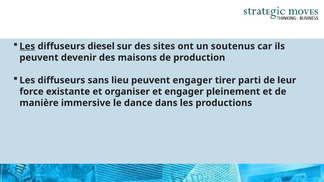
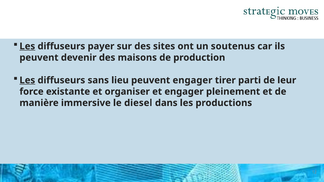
diesel: diesel -> payer
Les at (27, 80) underline: none -> present
dance: dance -> diesel
